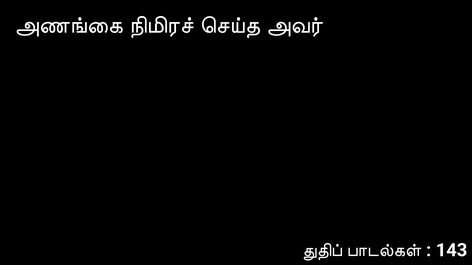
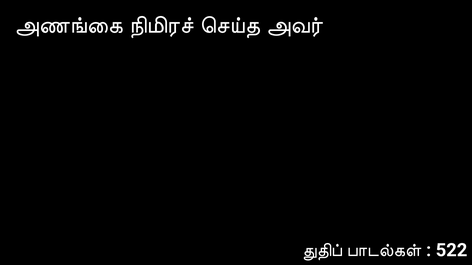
143: 143 -> 522
